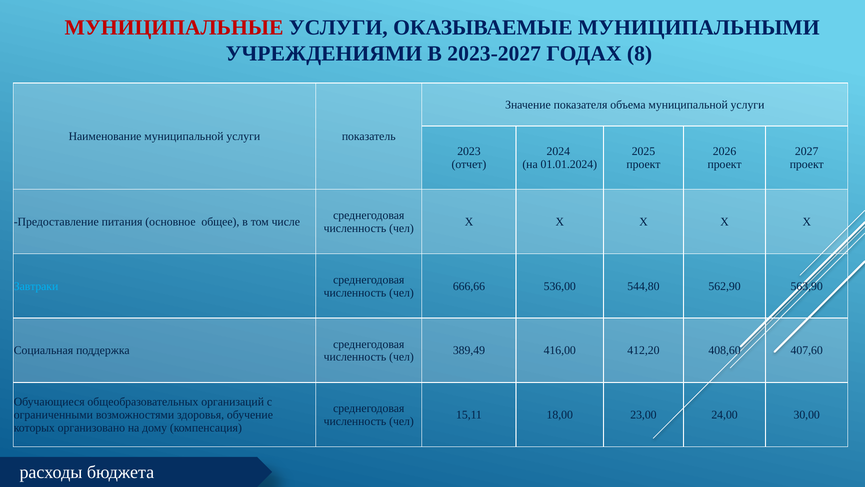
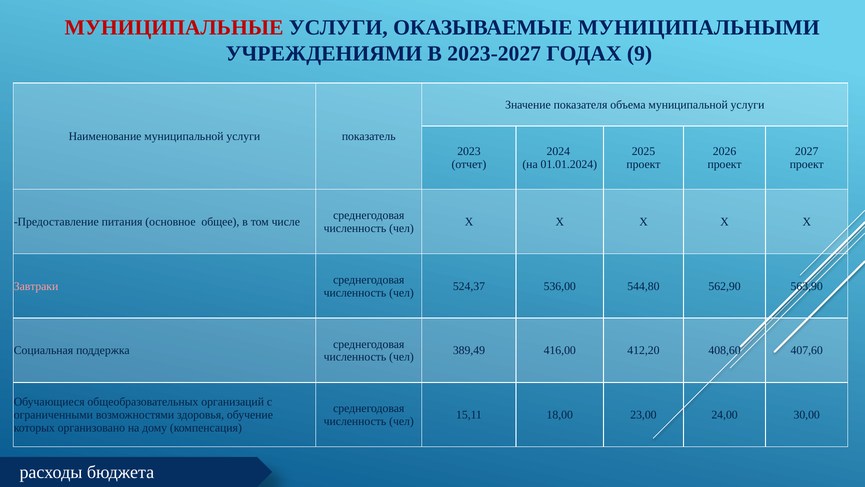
8: 8 -> 9
Завтраки colour: light blue -> pink
666,66: 666,66 -> 524,37
